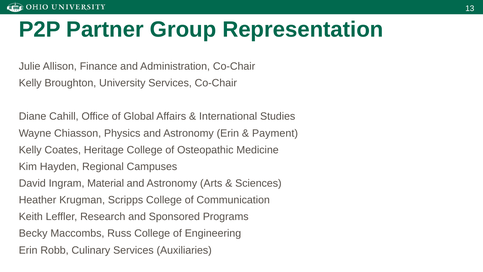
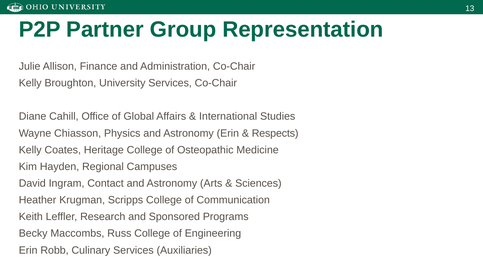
Payment: Payment -> Respects
Material: Material -> Contact
